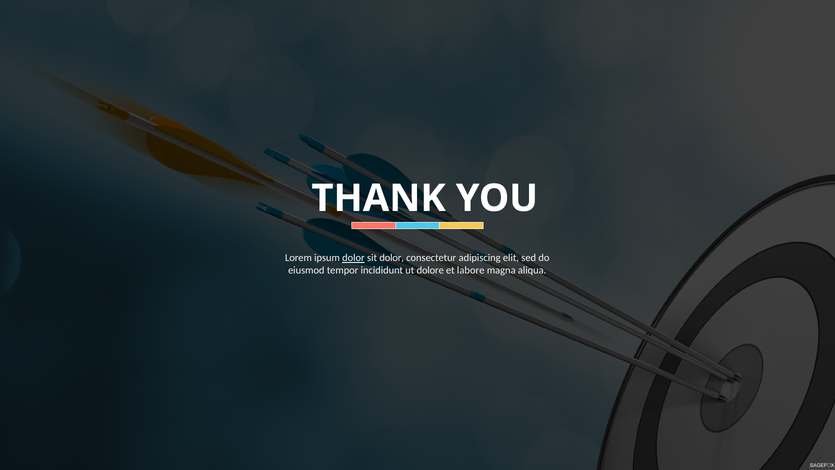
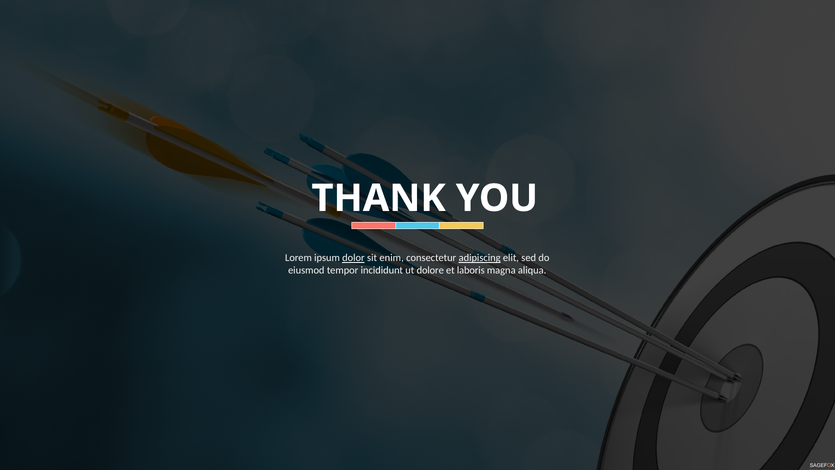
sit dolor: dolor -> enim
adipiscing underline: none -> present
labore: labore -> laboris
